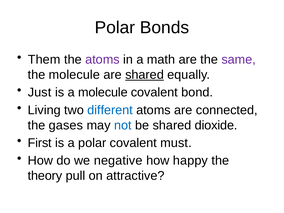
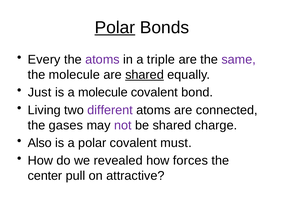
Polar at (115, 27) underline: none -> present
Them: Them -> Every
math: math -> triple
different colour: blue -> purple
not colour: blue -> purple
dioxide: dioxide -> charge
First: First -> Also
negative: negative -> revealed
happy: happy -> forces
theory: theory -> center
